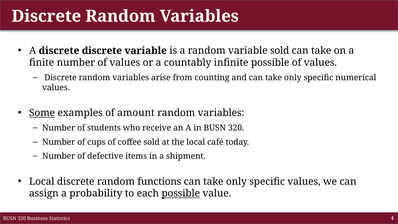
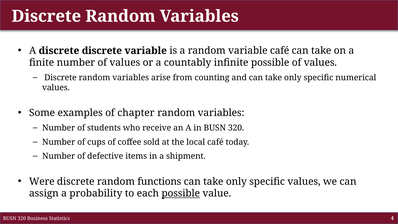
variable sold: sold -> café
Some underline: present -> none
amount: amount -> chapter
Local at (42, 181): Local -> Were
